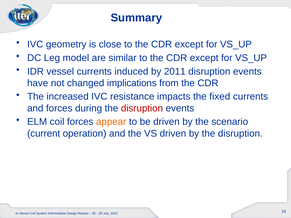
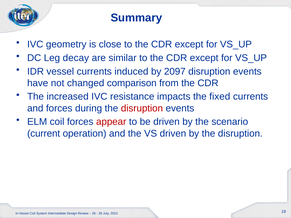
model: model -> decay
2011: 2011 -> 2097
implications: implications -> comparison
appear colour: orange -> red
